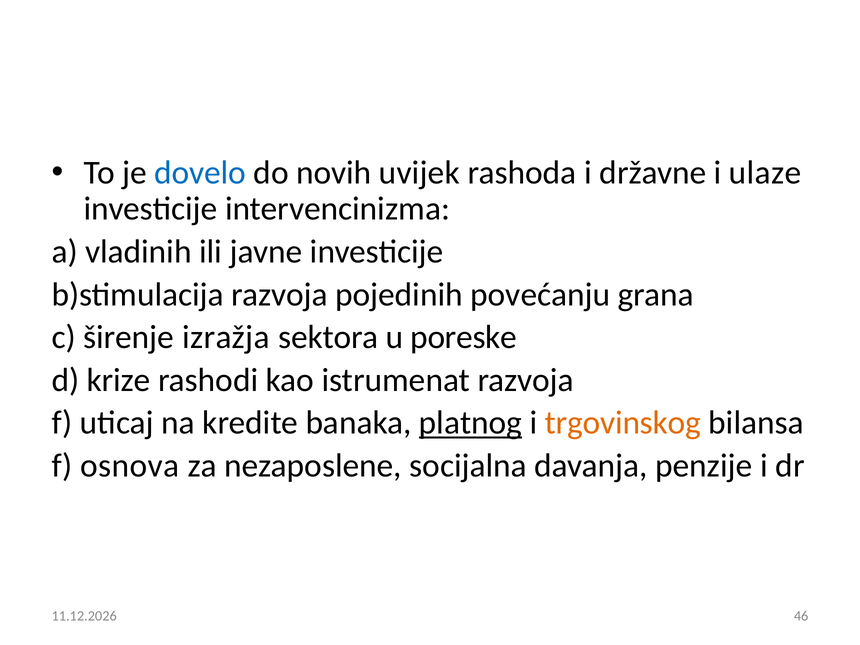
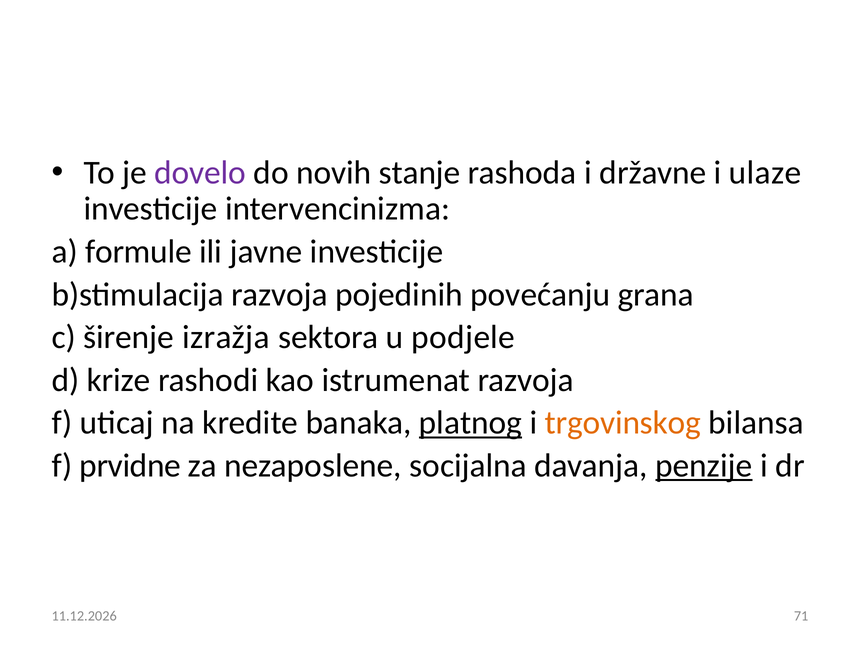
dovelo colour: blue -> purple
uvijek: uvijek -> stanje
vladinih: vladinih -> formule
poreske: poreske -> podjele
osnova: osnova -> prvidne
penzije underline: none -> present
46: 46 -> 71
